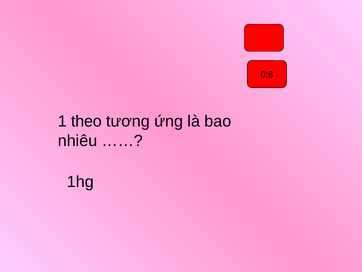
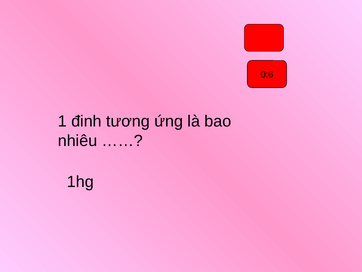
theo: theo -> đinh
